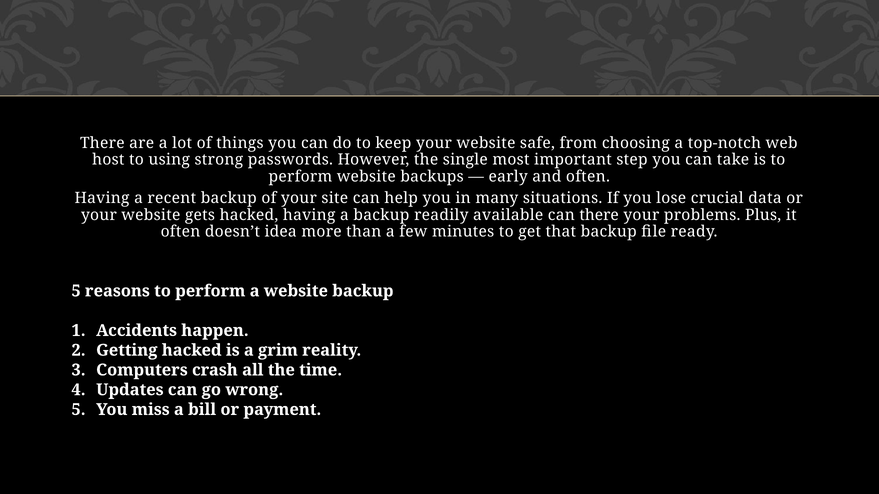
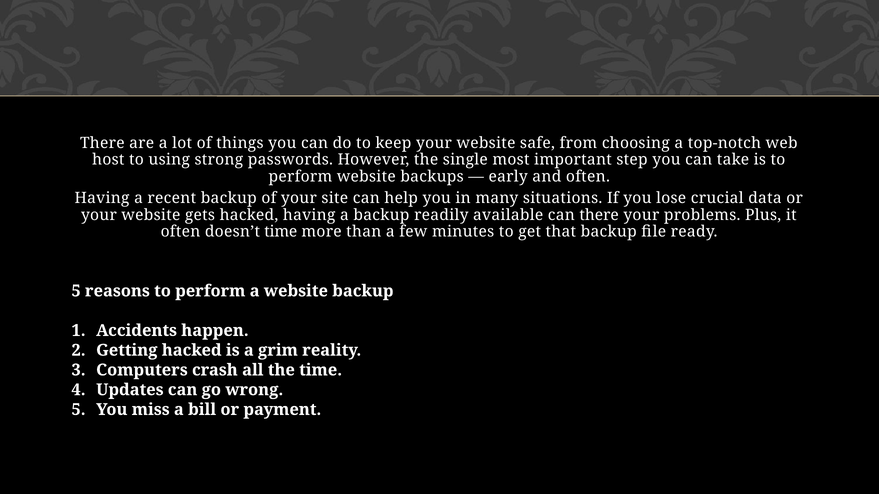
doesn’t idea: idea -> time
